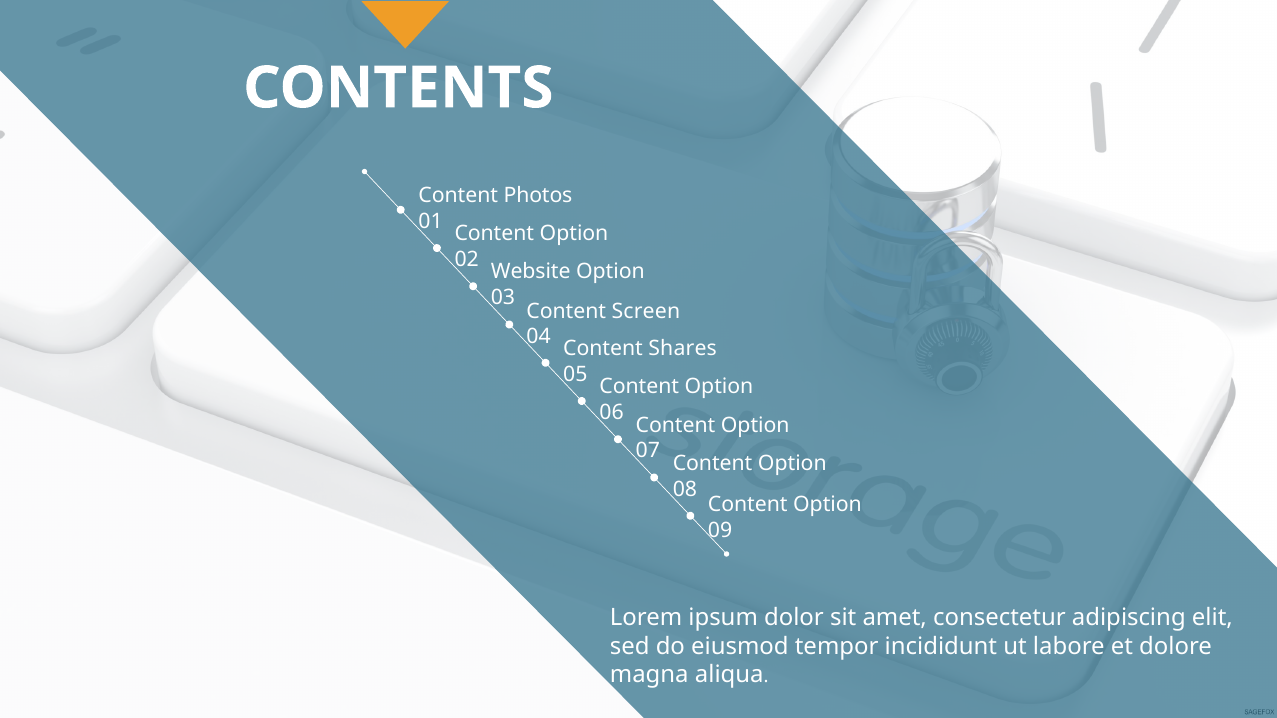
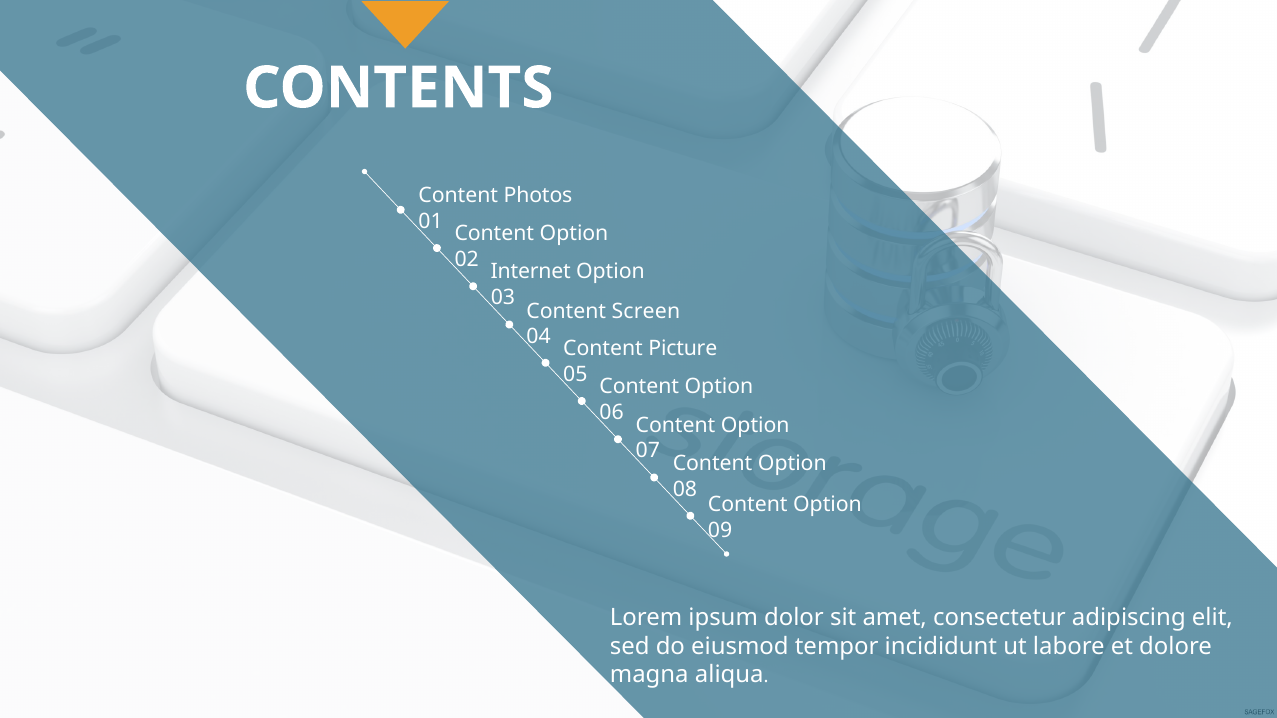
Website: Website -> Internet
Shares: Shares -> Picture
